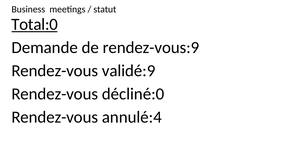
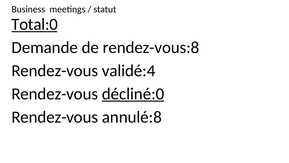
rendez-vous:9: rendez-vous:9 -> rendez-vous:8
validé:9: validé:9 -> validé:4
décliné:0 underline: none -> present
annulé:4: annulé:4 -> annulé:8
